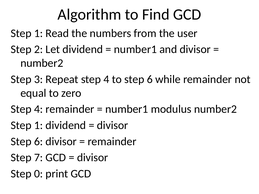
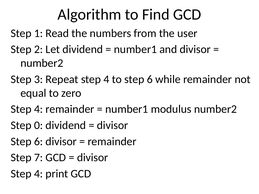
1 at (39, 125): 1 -> 0
0 at (39, 174): 0 -> 4
